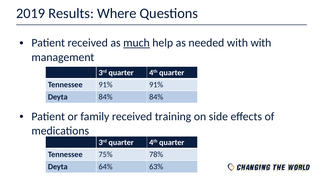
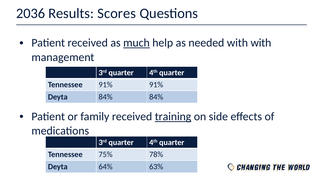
2019: 2019 -> 2036
Where: Where -> Scores
training underline: none -> present
